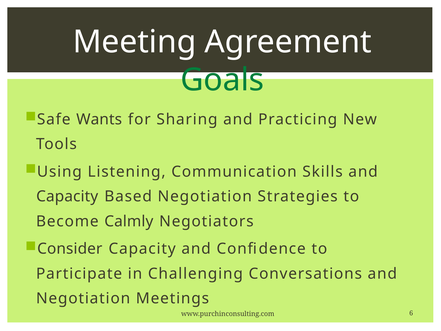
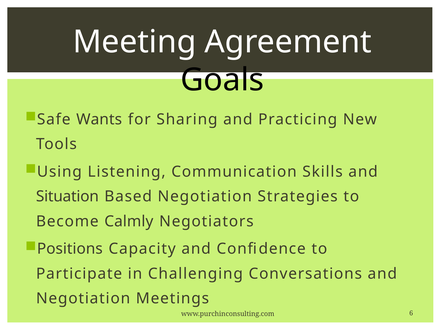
Goals colour: green -> black
Capacity at (67, 196): Capacity -> Situation
Consider: Consider -> Positions
